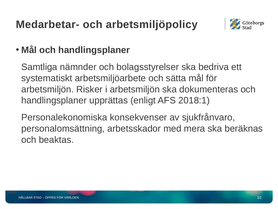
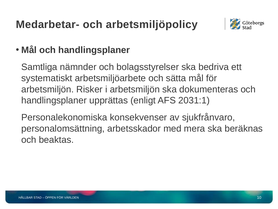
2018:1: 2018:1 -> 2031:1
